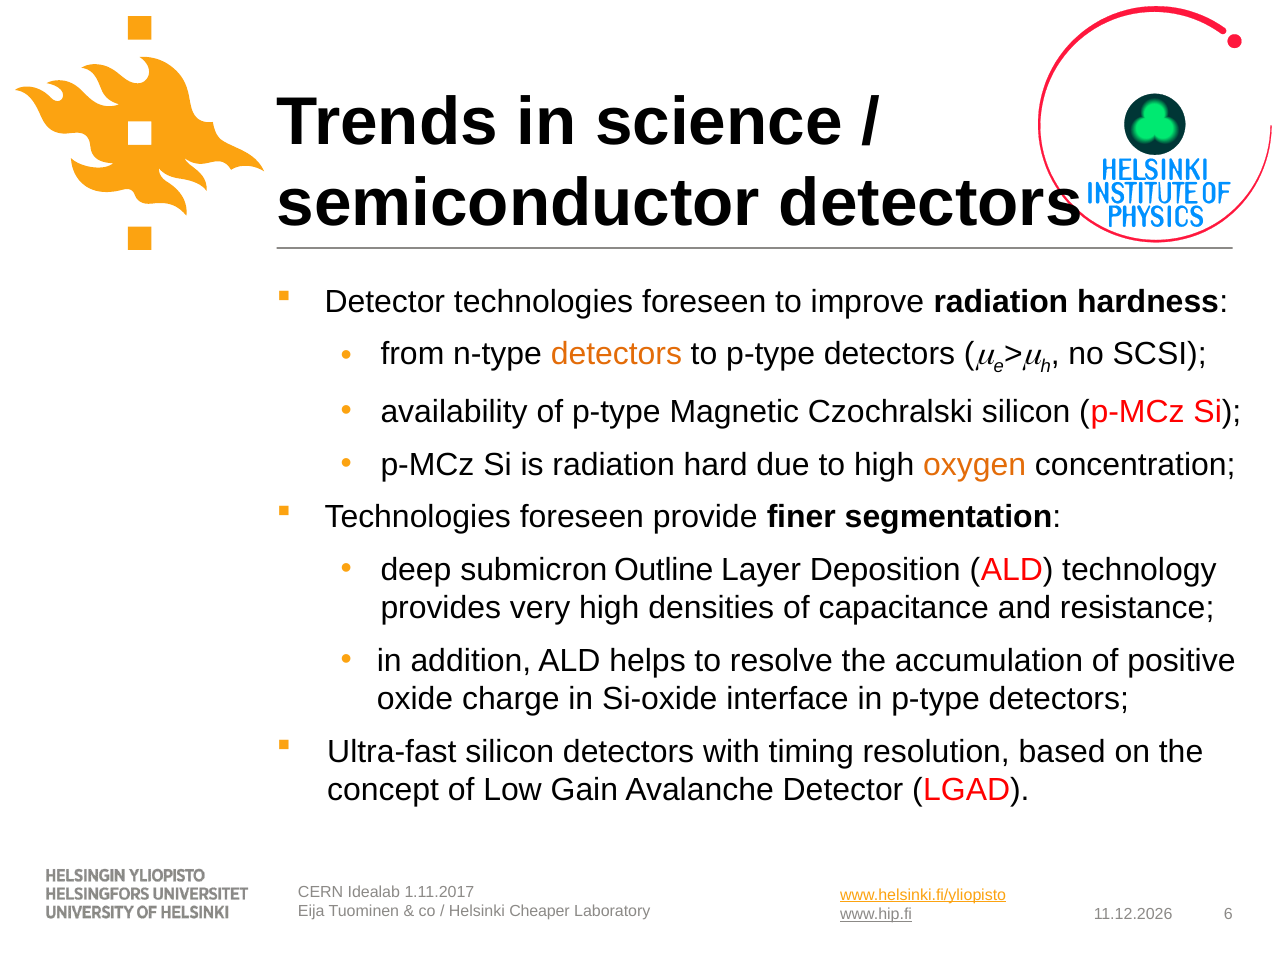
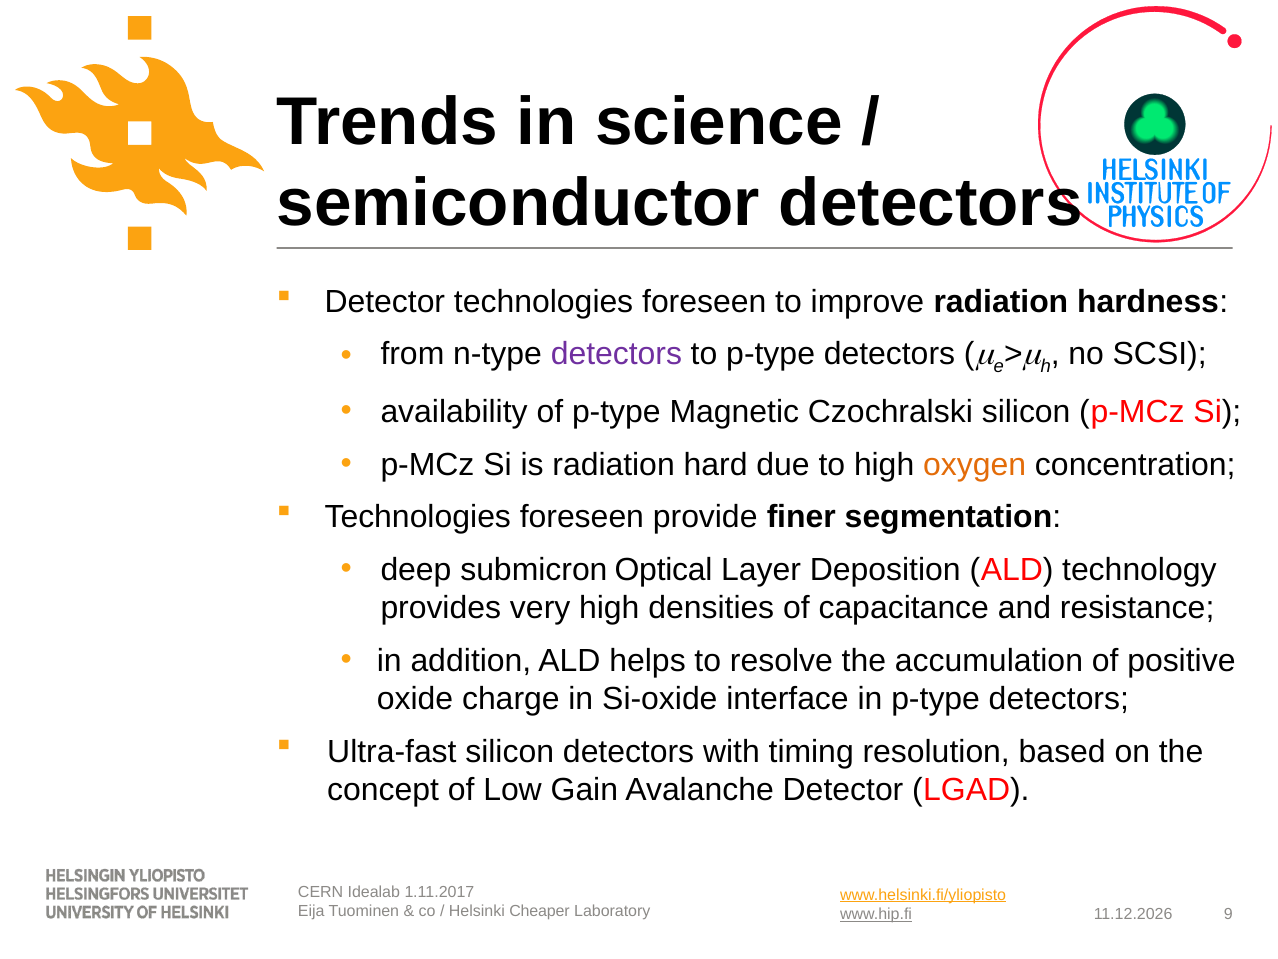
detectors at (616, 354) colour: orange -> purple
Outline: Outline -> Optical
6: 6 -> 9
